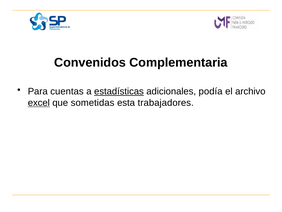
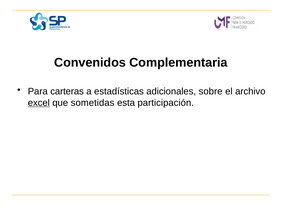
cuentas: cuentas -> carteras
estadísticas underline: present -> none
podía: podía -> sobre
trabajadores: trabajadores -> participación
